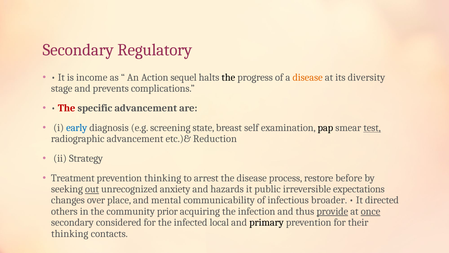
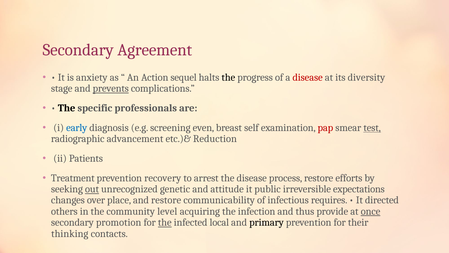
Regulatory: Regulatory -> Agreement
income: income -> anxiety
disease at (308, 77) colour: orange -> red
prevents underline: none -> present
The at (67, 108) colour: red -> black
specific advancement: advancement -> professionals
state: state -> even
pap colour: black -> red
Strategy: Strategy -> Patients
prevention thinking: thinking -> recovery
before: before -> efforts
anxiety: anxiety -> genetic
hazards: hazards -> attitude
and mental: mental -> restore
broader: broader -> requires
prior: prior -> level
provide underline: present -> none
considered: considered -> promotion
the at (165, 222) underline: none -> present
